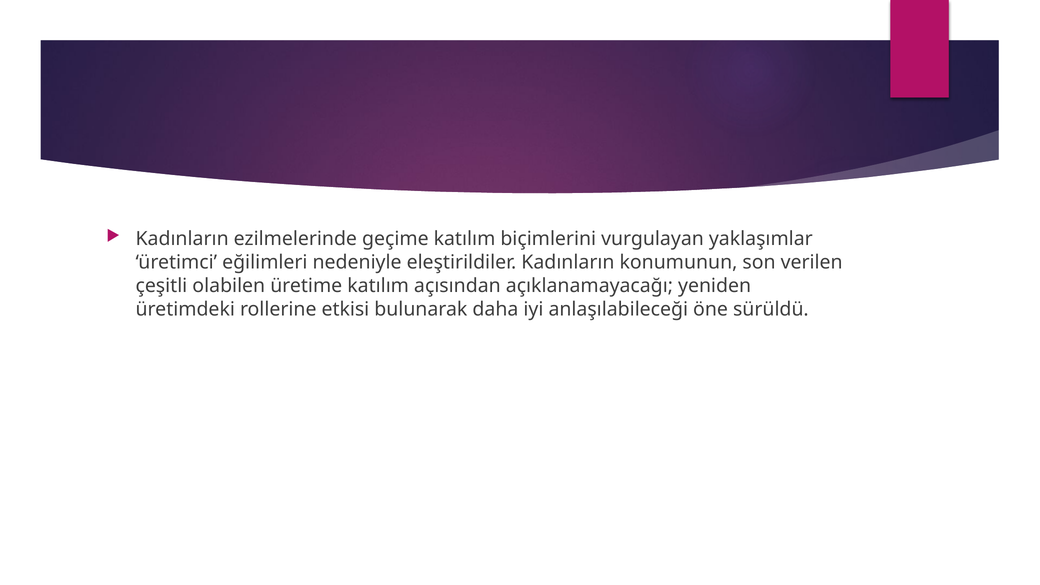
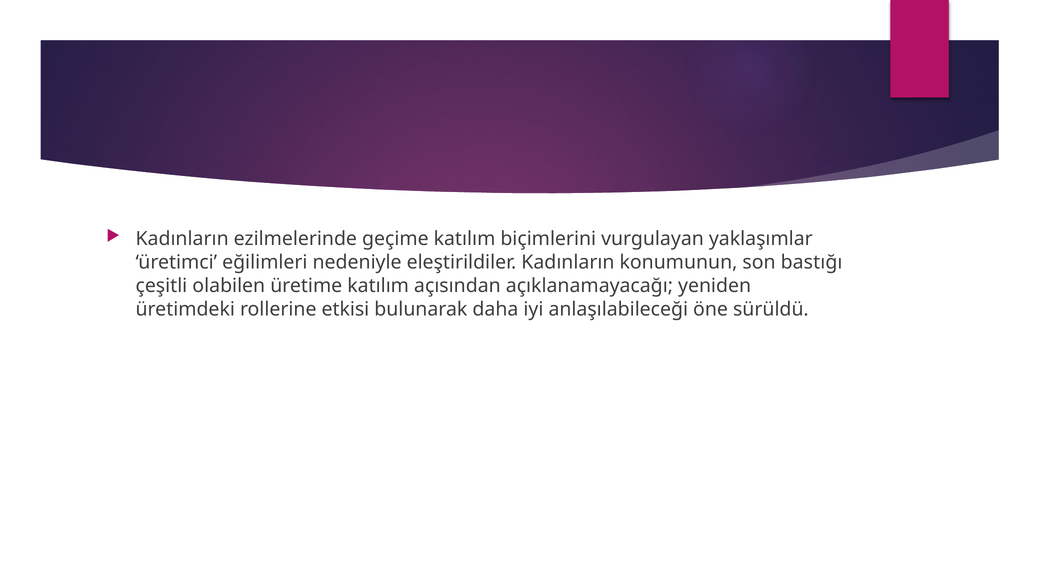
verilen: verilen -> bastığı
